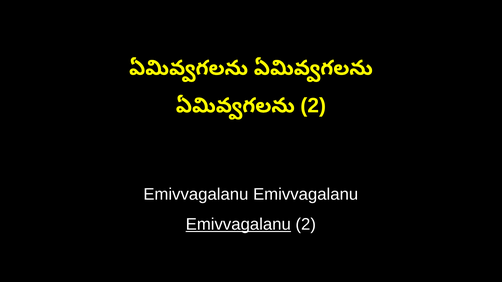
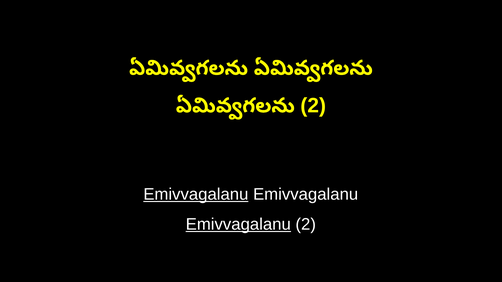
Emivvagalanu at (196, 194) underline: none -> present
